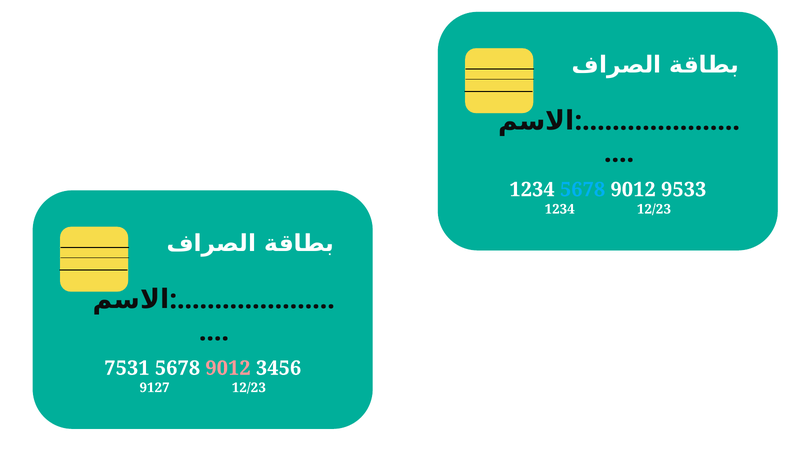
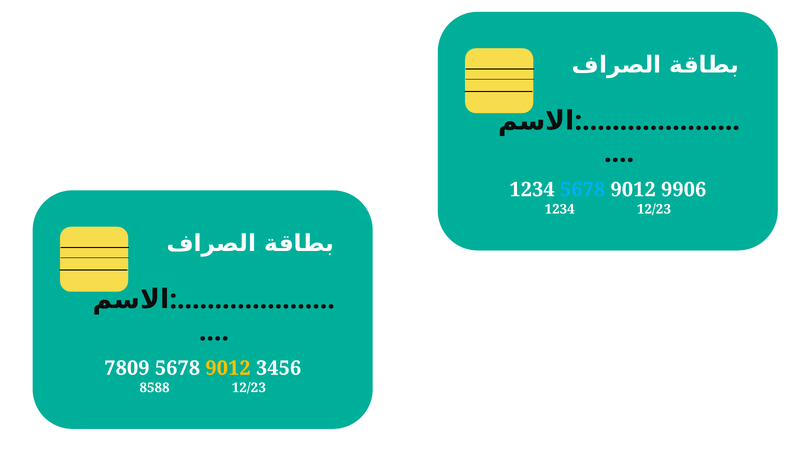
9533: 9533 -> 9906
7531: 7531 -> 7809
9012 at (228, 368) colour: pink -> yellow
9127: 9127 -> 8588
